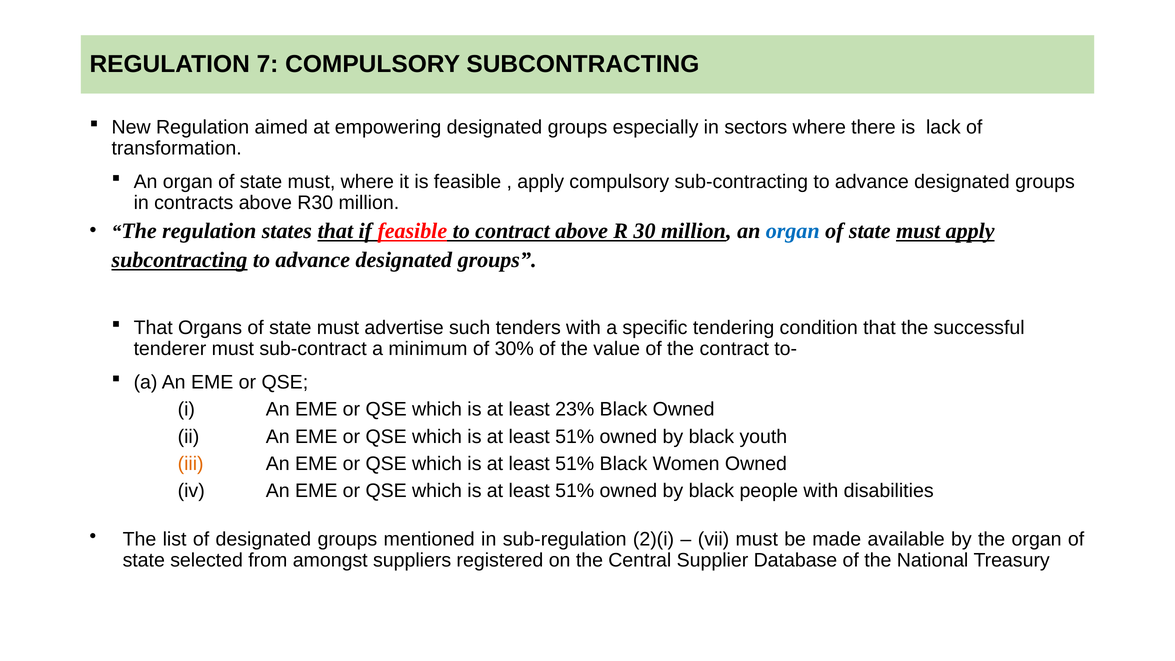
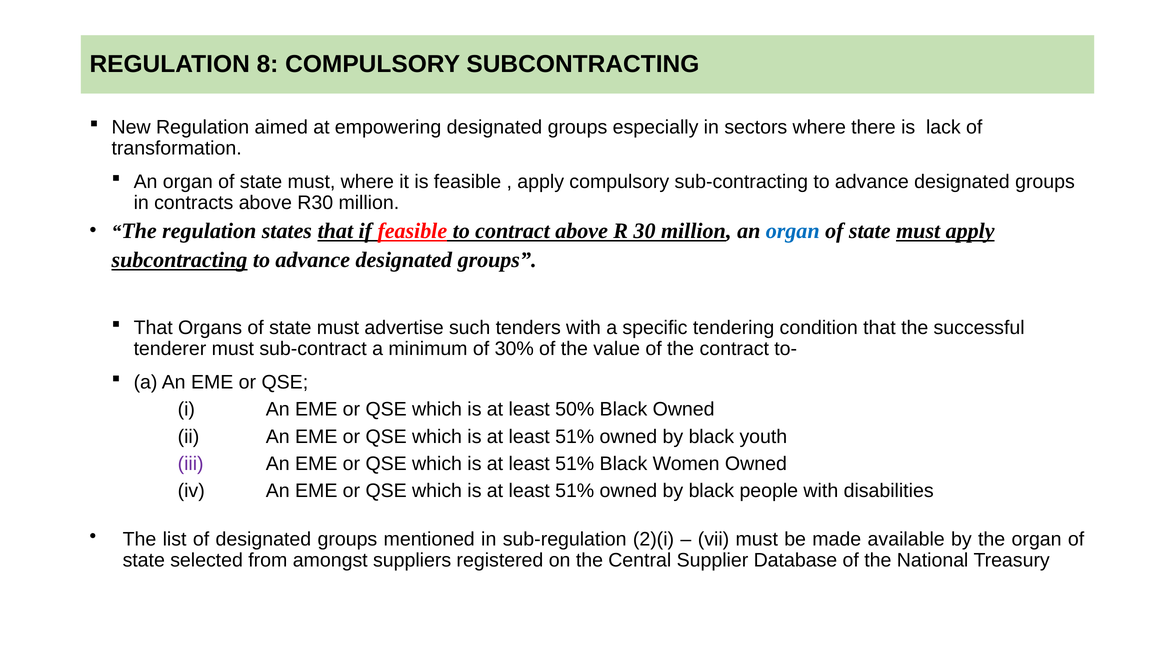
7: 7 -> 8
23%: 23% -> 50%
iii colour: orange -> purple
